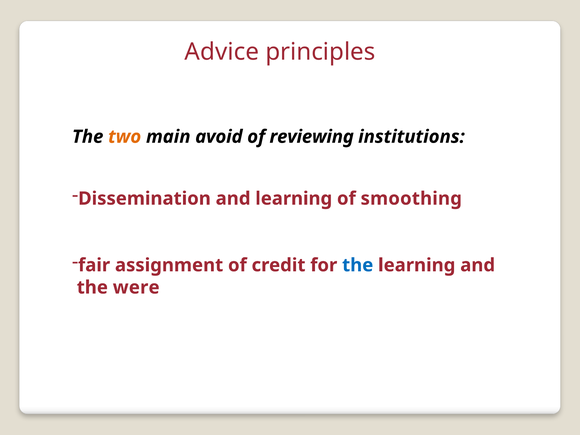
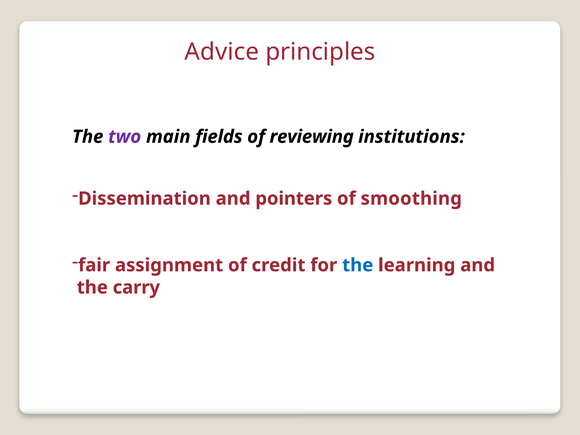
two colour: orange -> purple
avoid: avoid -> fields
and learning: learning -> pointers
were: were -> carry
